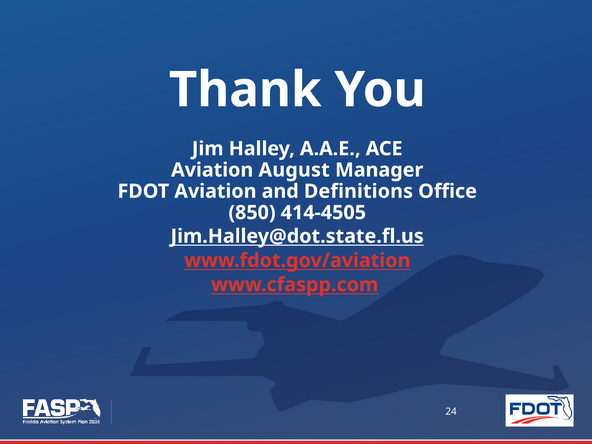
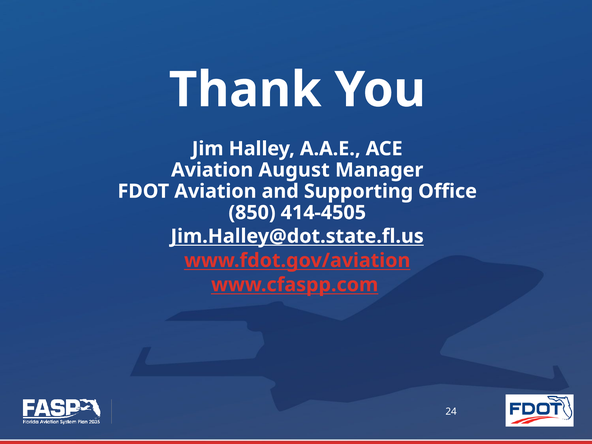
Definitions: Definitions -> Supporting
